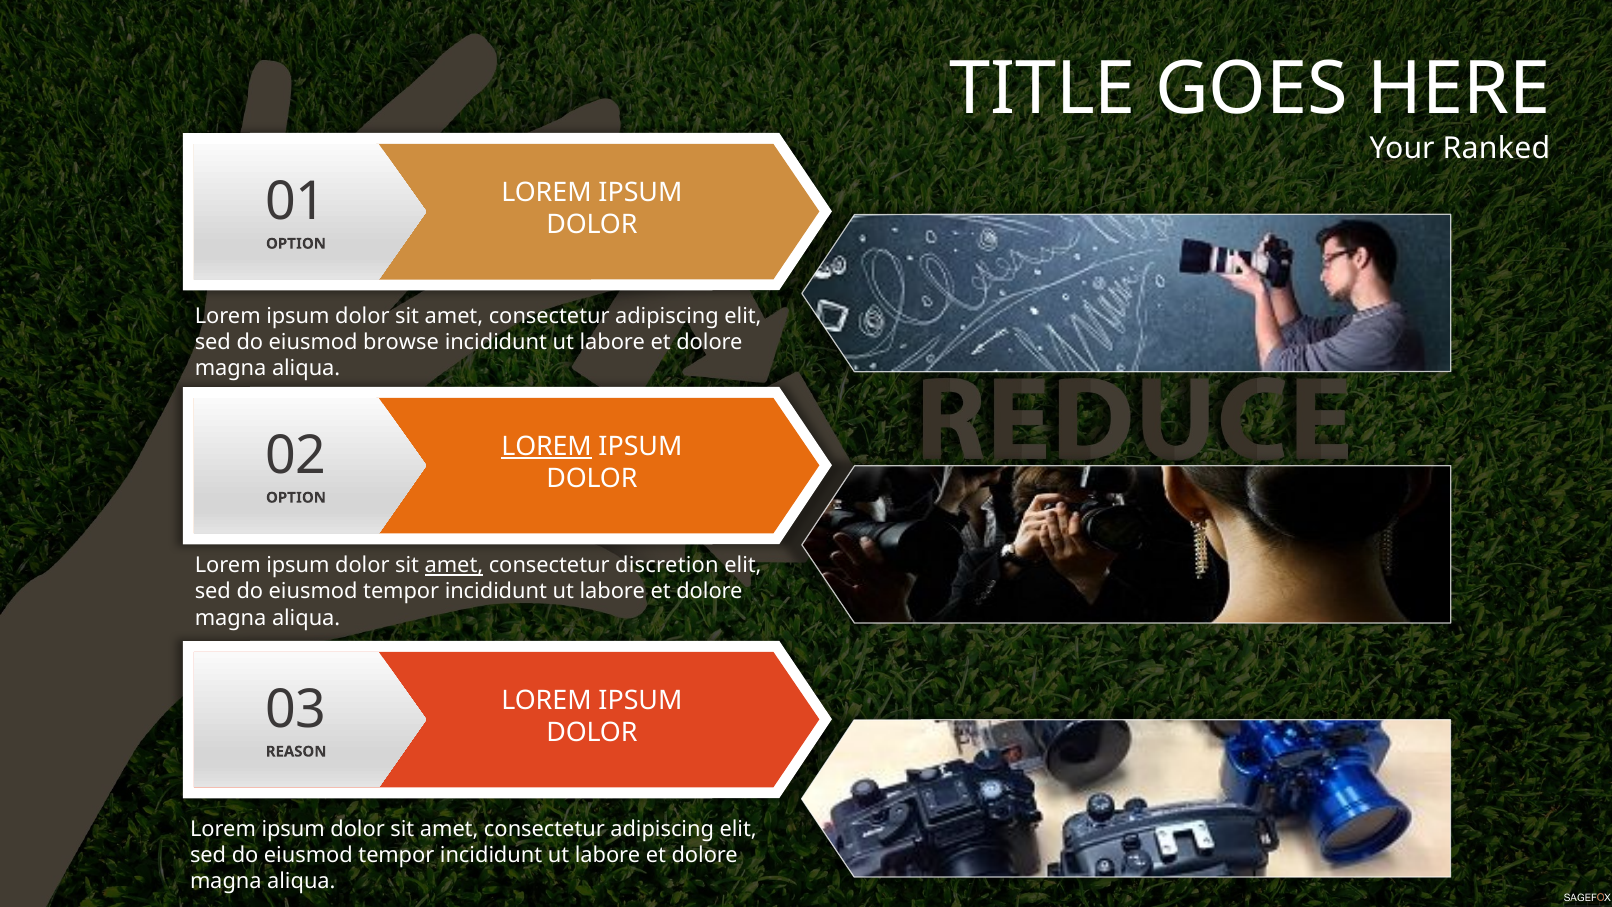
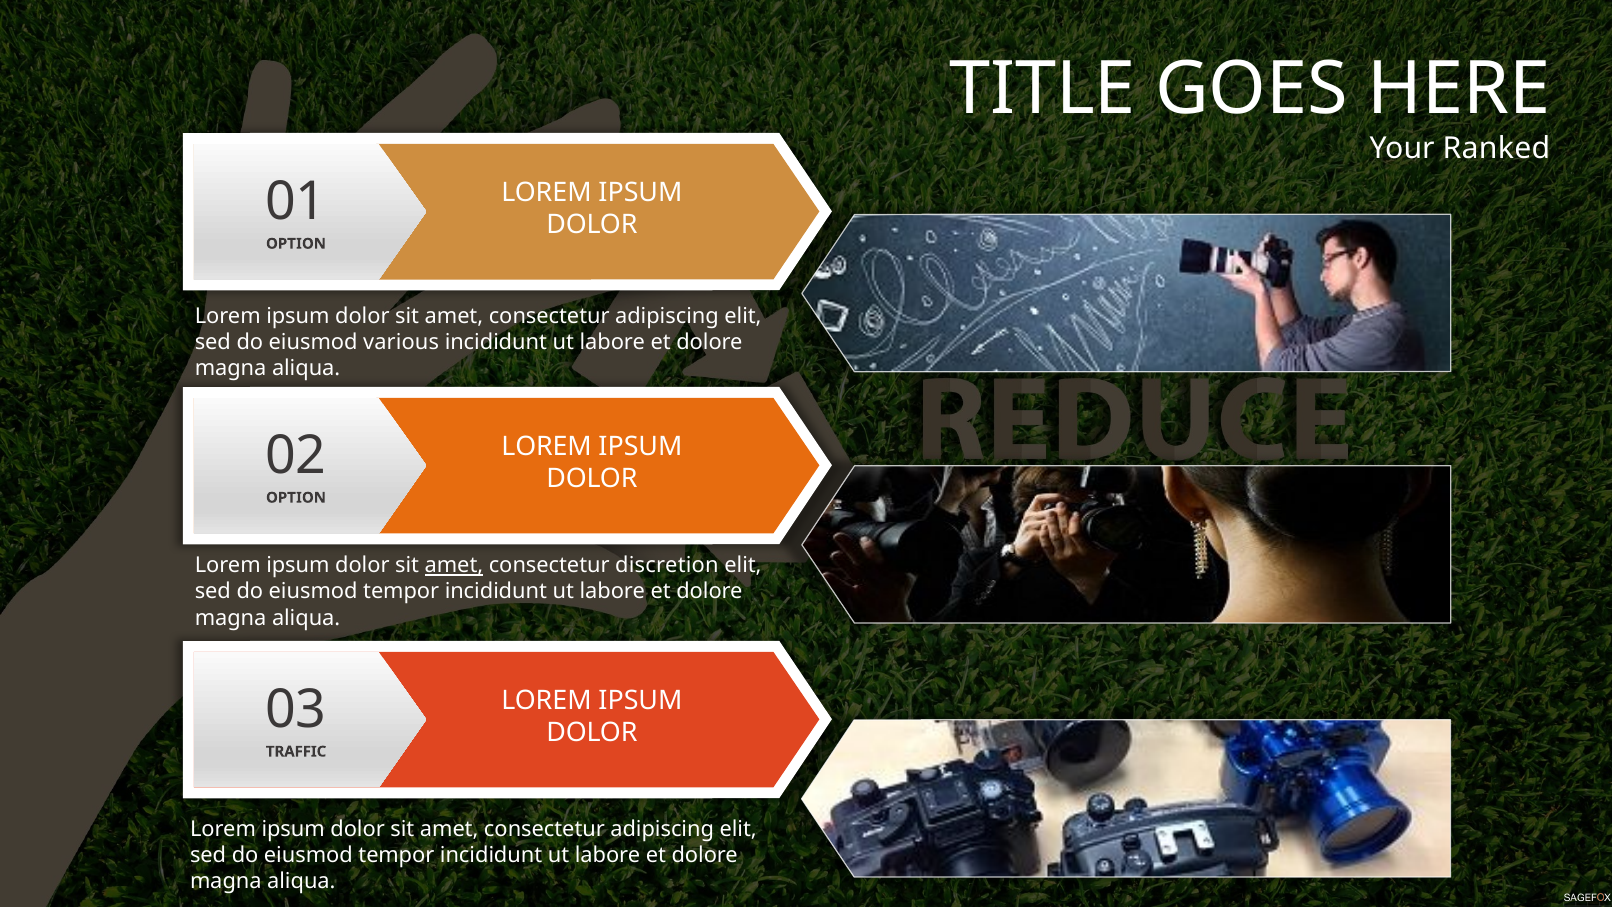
browse: browse -> various
LOREM at (547, 447) underline: present -> none
REASON: REASON -> TRAFFIC
